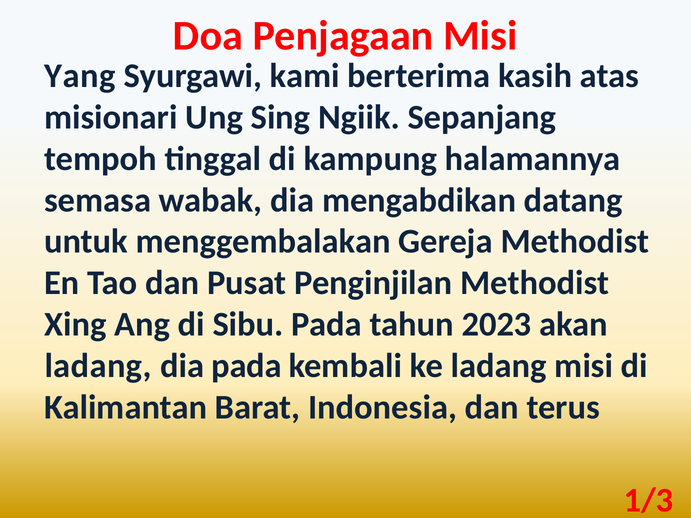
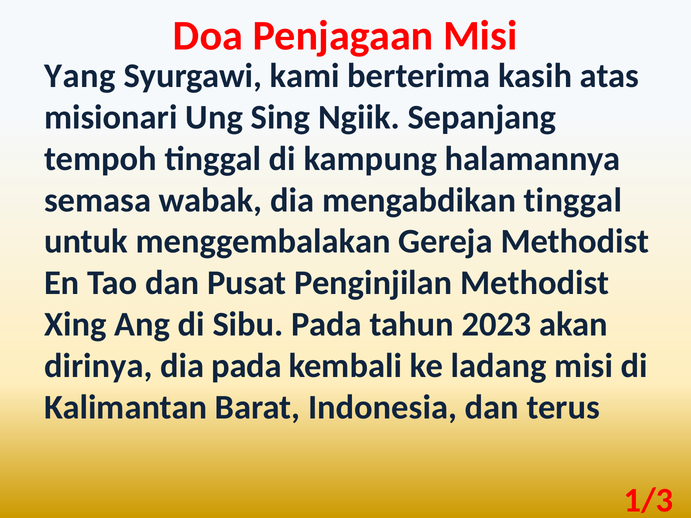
mengabdikan datang: datang -> tinggal
ladang at (98, 366): ladang -> dirinya
